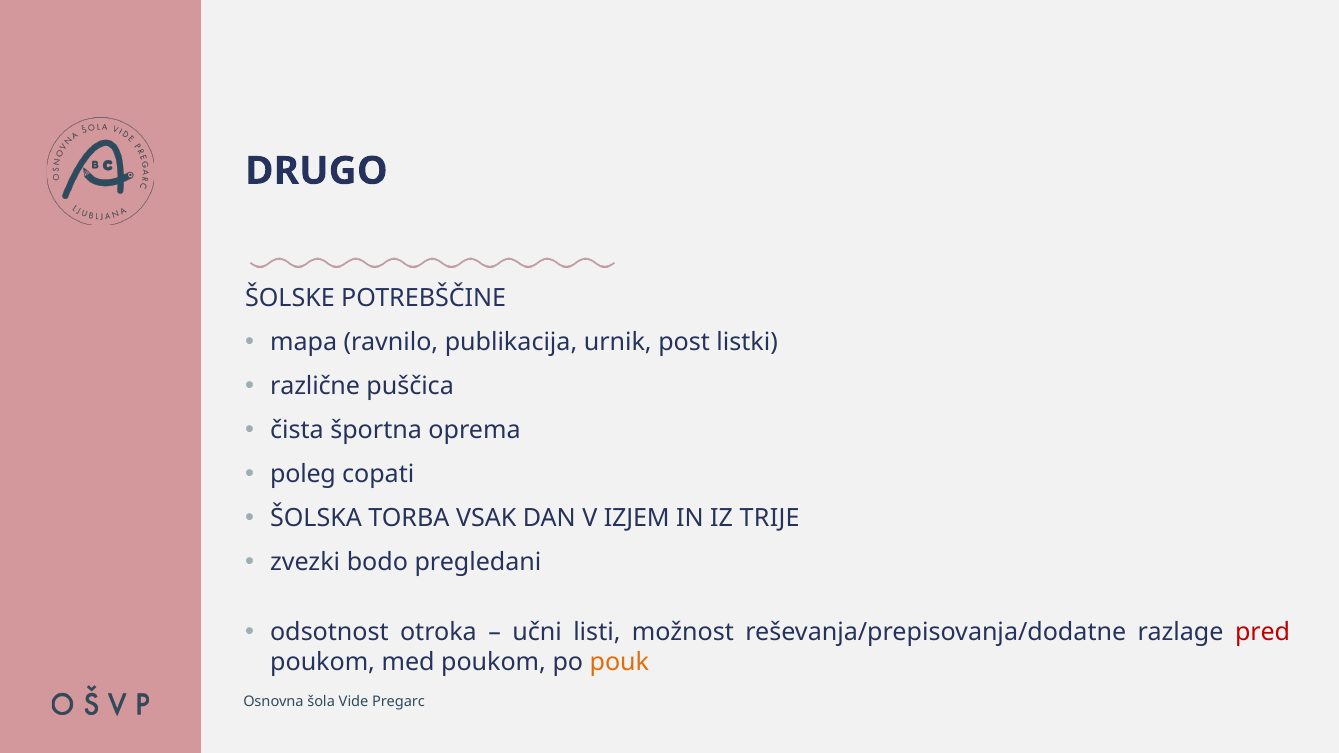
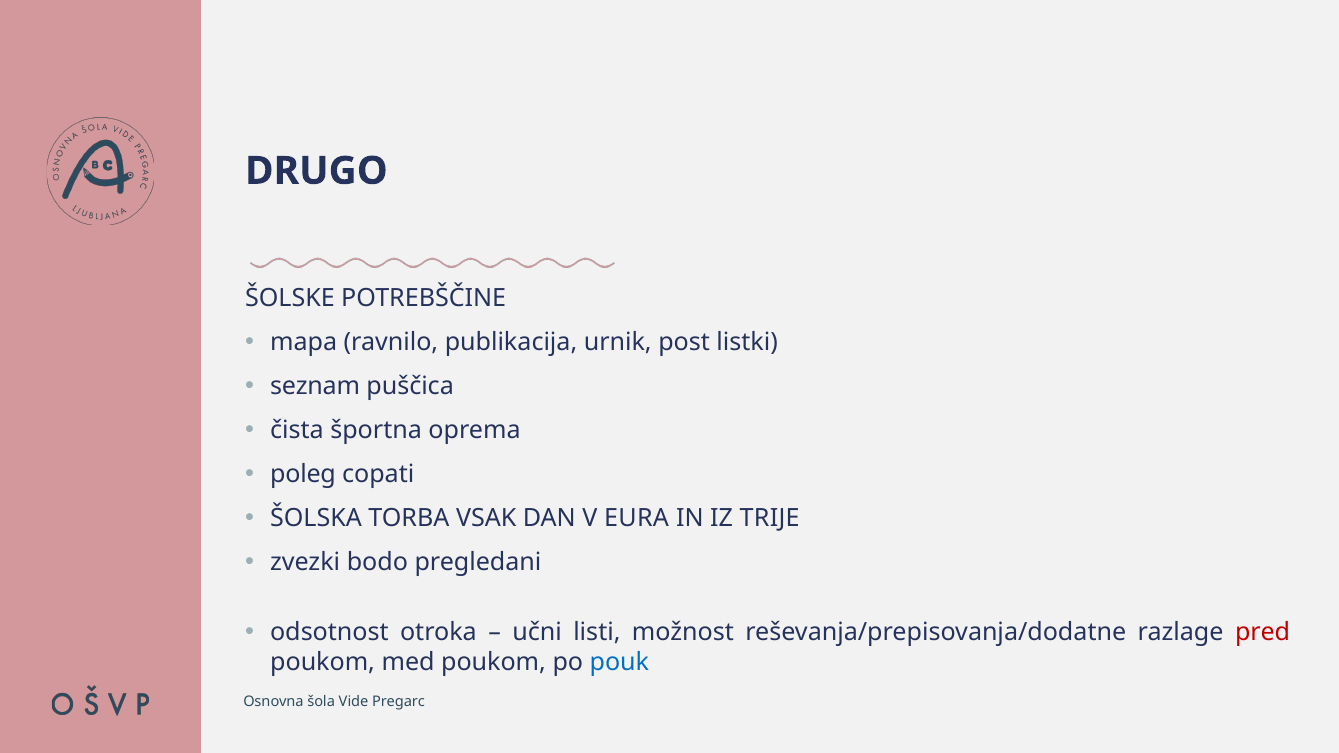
različne: različne -> seznam
IZJEM: IZJEM -> EURA
pouk colour: orange -> blue
